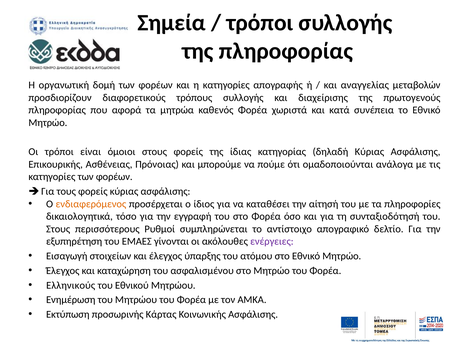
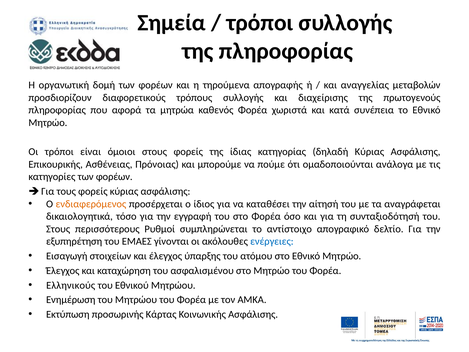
η κατηγορίες: κατηγορίες -> τηρούμενα
πληροφορίες: πληροφορίες -> αναγράφεται
ενέργειες colour: purple -> blue
